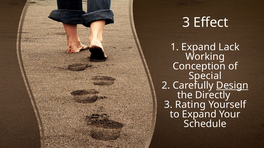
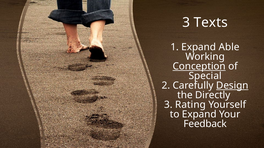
Effect: Effect -> Texts
Lack: Lack -> Able
Conception underline: none -> present
Schedule: Schedule -> Feedback
